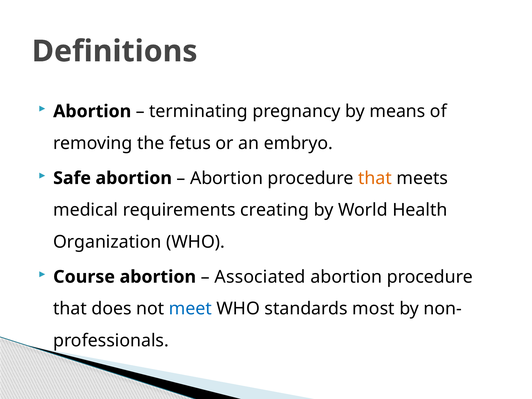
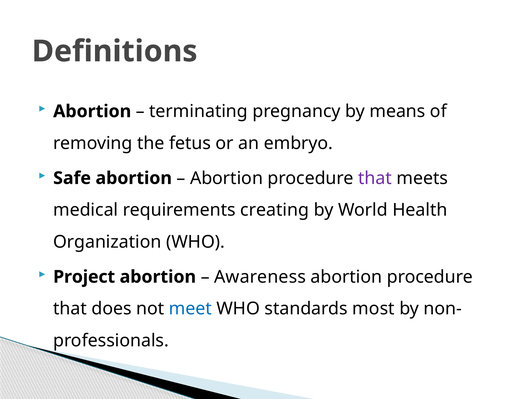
that at (375, 178) colour: orange -> purple
Course: Course -> Project
Associated: Associated -> Awareness
